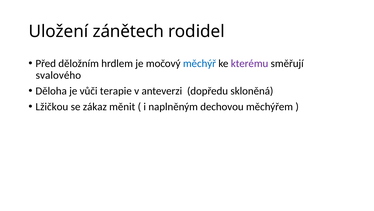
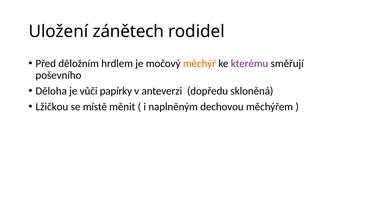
měchýř colour: blue -> orange
svalového: svalového -> poševního
terapie: terapie -> papírky
zákaz: zákaz -> místě
